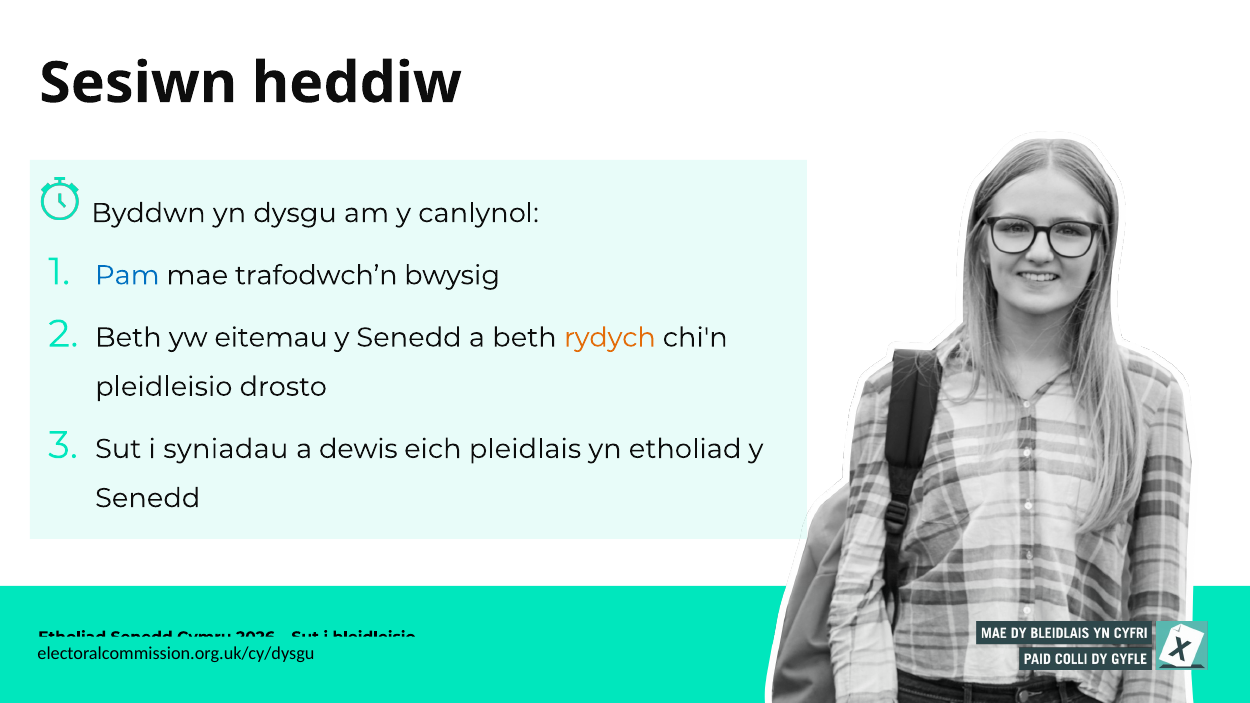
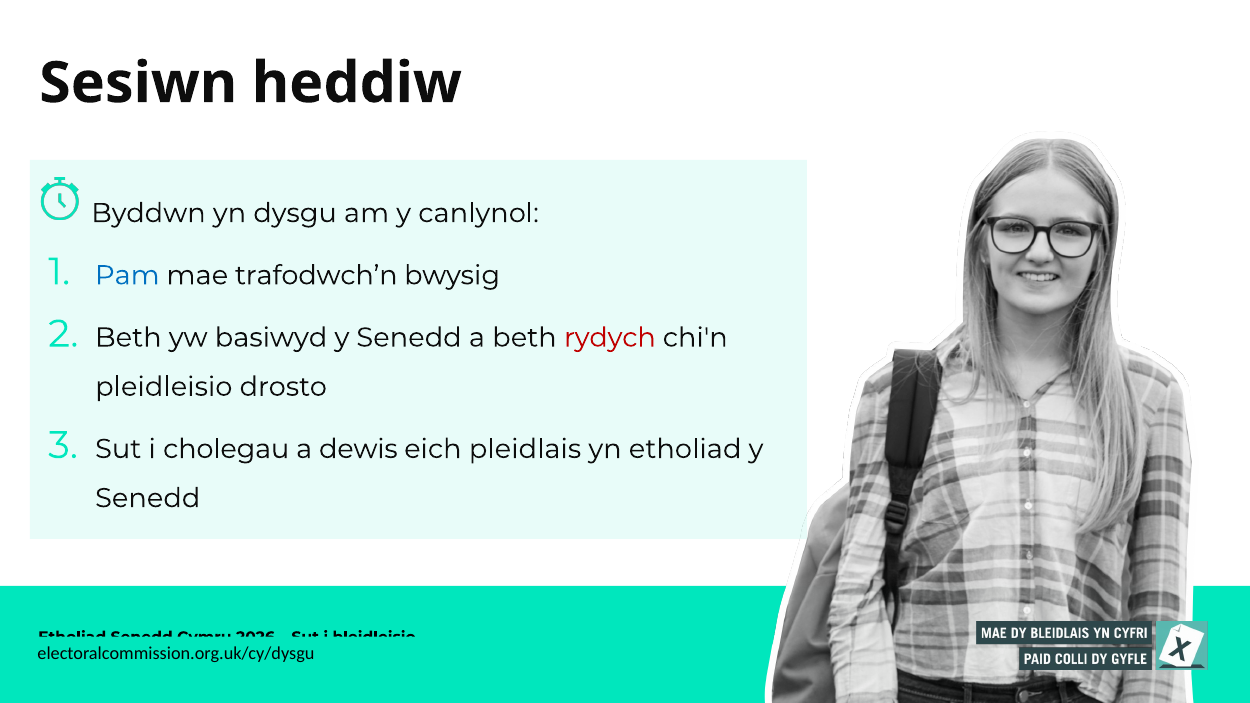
eitemau: eitemau -> basiwyd
rydych colour: orange -> red
syniadau: syniadau -> cholegau
